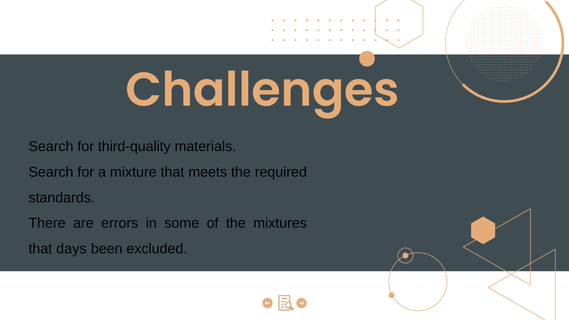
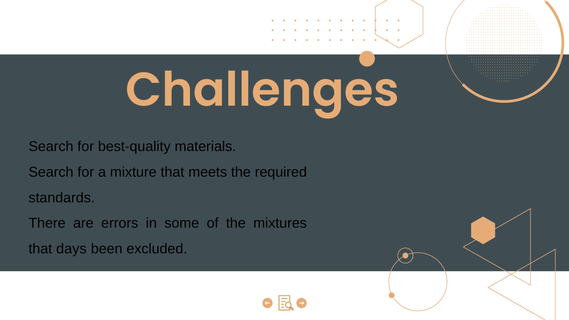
third-quality: third-quality -> best-quality
